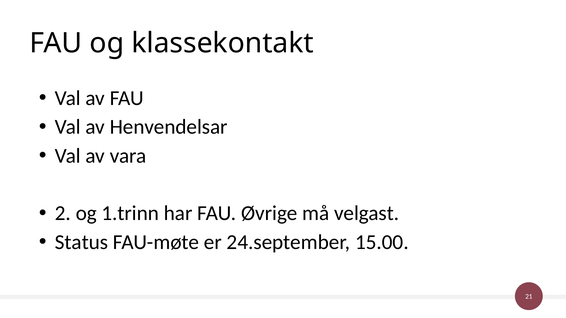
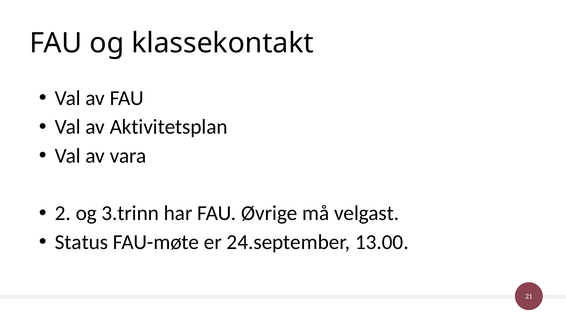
Henvendelsar: Henvendelsar -> Aktivitetsplan
1.trinn: 1.trinn -> 3.trinn
15.00: 15.00 -> 13.00
